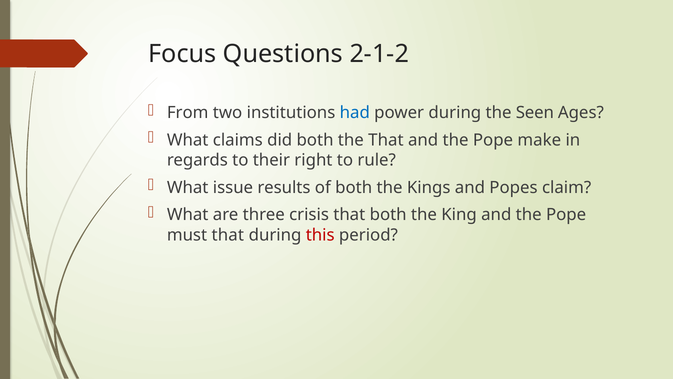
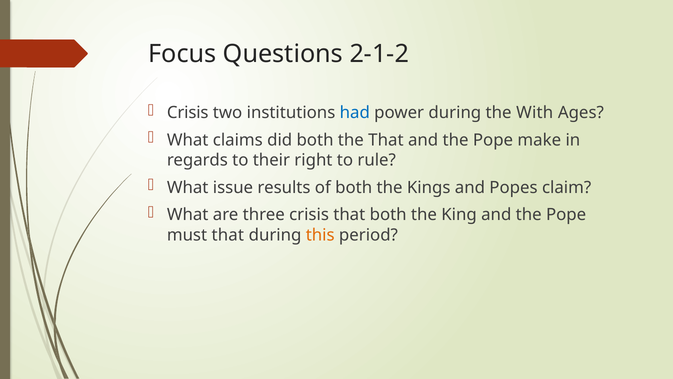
From at (188, 113): From -> Crisis
Seen: Seen -> With
this colour: red -> orange
